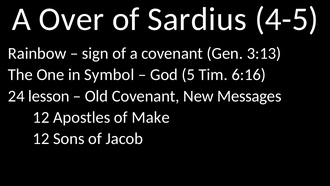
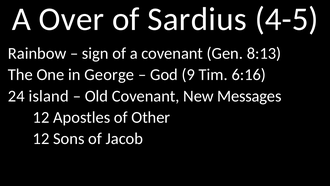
3:13: 3:13 -> 8:13
Symbol: Symbol -> George
5: 5 -> 9
lesson: lesson -> island
Make: Make -> Other
